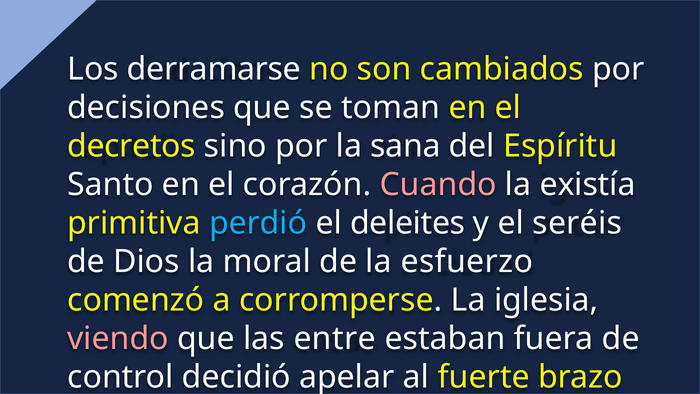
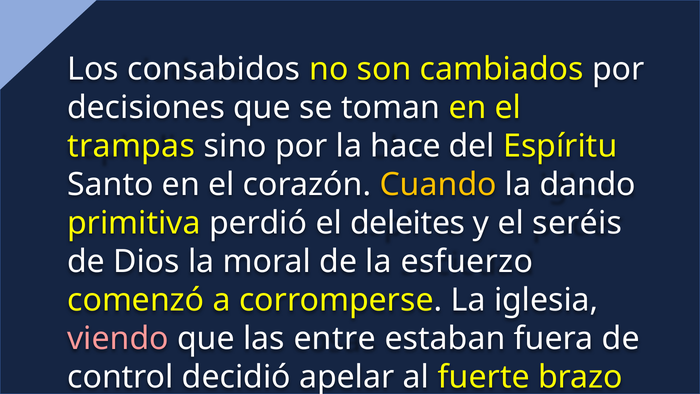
derramarse: derramarse -> consabidos
decretos: decretos -> trampas
sana: sana -> hace
Cuando colour: pink -> yellow
existía: existía -> dando
perdió colour: light blue -> white
